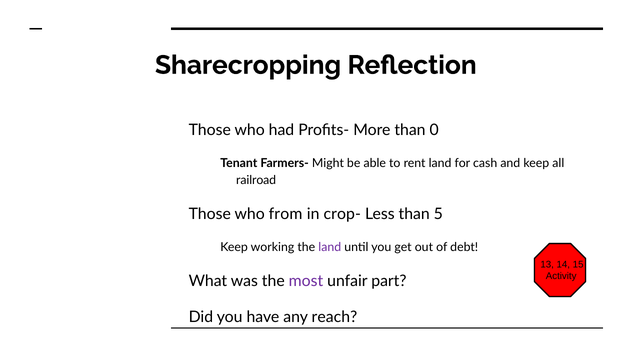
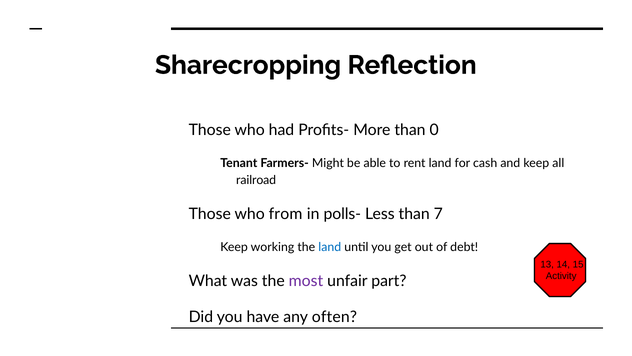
crop-: crop- -> polls-
5: 5 -> 7
land at (330, 247) colour: purple -> blue
reach: reach -> often
